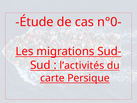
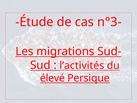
n°0-: n°0- -> n°3-
carte: carte -> élevé
